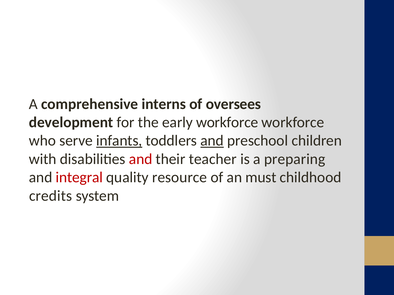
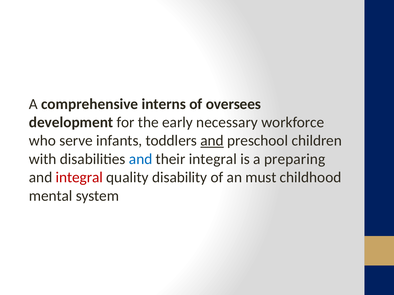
early workforce: workforce -> necessary
infants underline: present -> none
and at (141, 159) colour: red -> blue
their teacher: teacher -> integral
resource: resource -> disability
credits: credits -> mental
